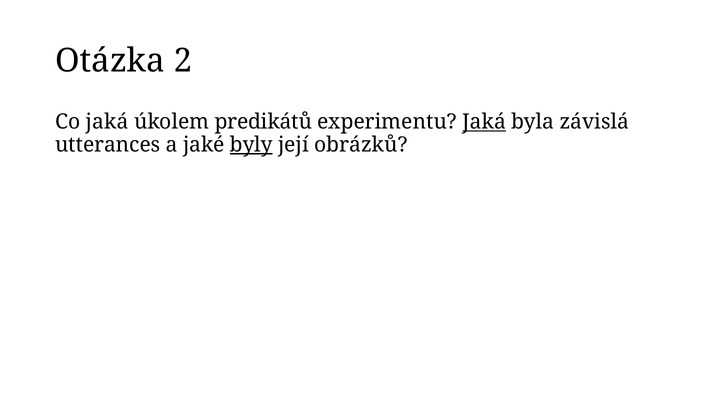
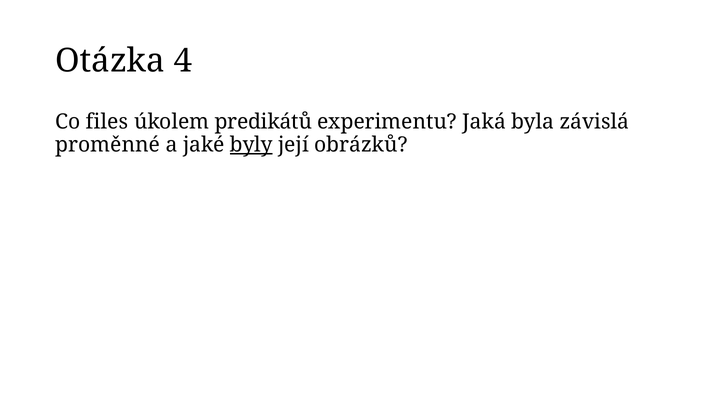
2: 2 -> 4
Co jaká: jaká -> files
Jaká at (484, 122) underline: present -> none
utterances: utterances -> proměnné
